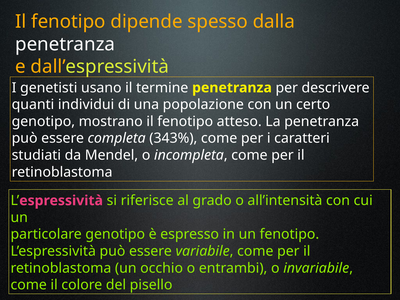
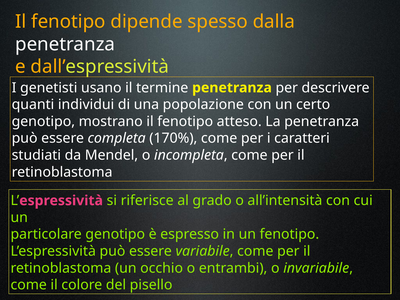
343%: 343% -> 170%
